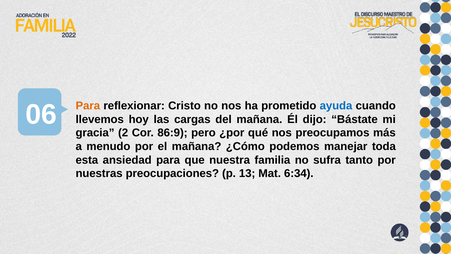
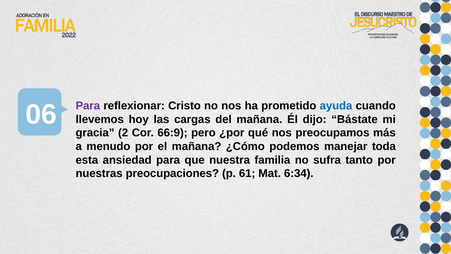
Para at (88, 106) colour: orange -> purple
86:9: 86:9 -> 66:9
13: 13 -> 61
